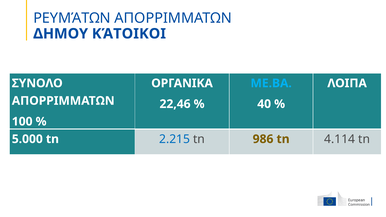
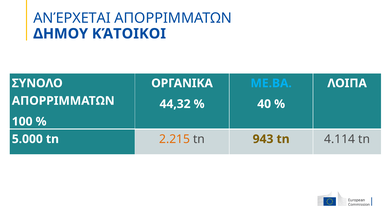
ΡΕΥΜΆΤΩΝ: ΡΕΥΜΆΤΩΝ -> ΑΝΈΡΧΕΤΑΙ
22,46: 22,46 -> 44,32
2.215 colour: blue -> orange
986: 986 -> 943
